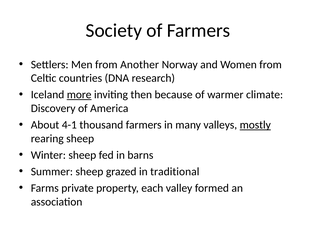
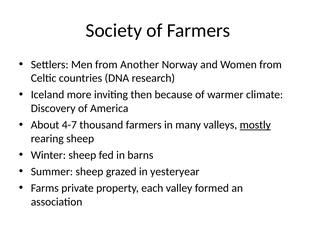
more underline: present -> none
4-1: 4-1 -> 4-7
traditional: traditional -> yesteryear
